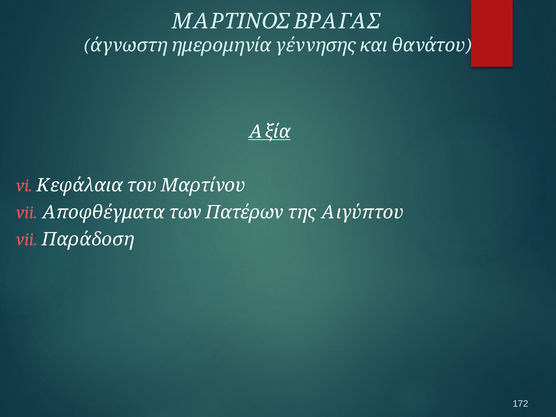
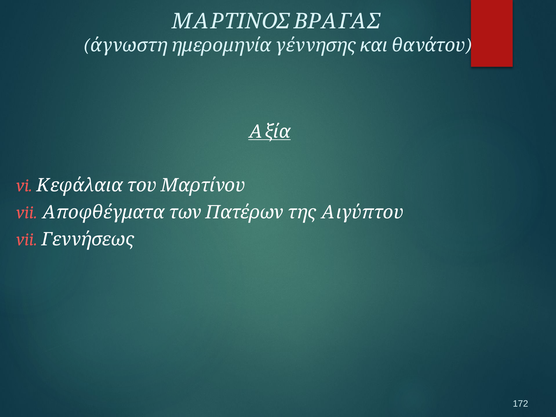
Παράδοση: Παράδοση -> Γεννήσεως
